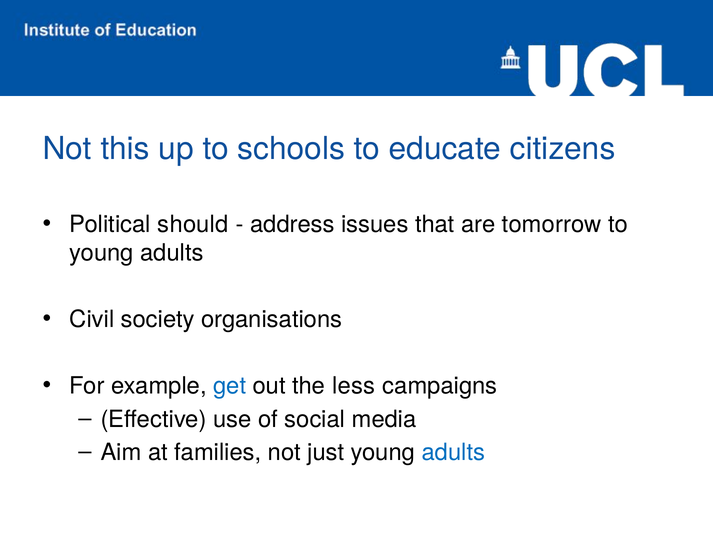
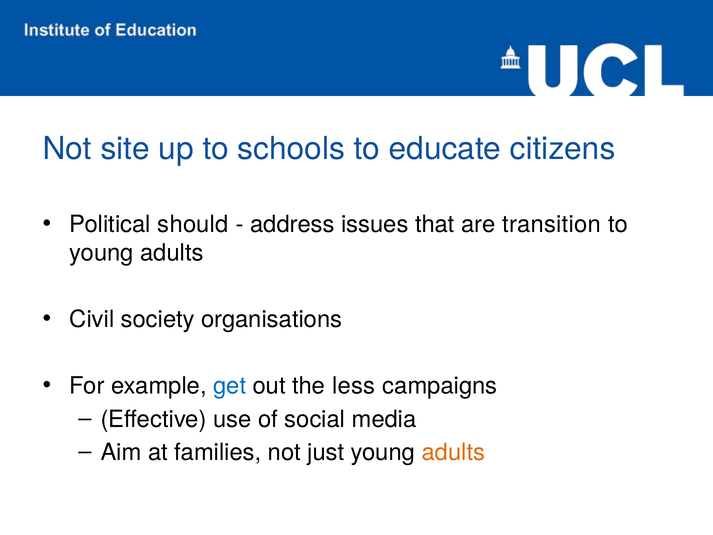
this: this -> site
tomorrow: tomorrow -> transition
adults at (453, 452) colour: blue -> orange
